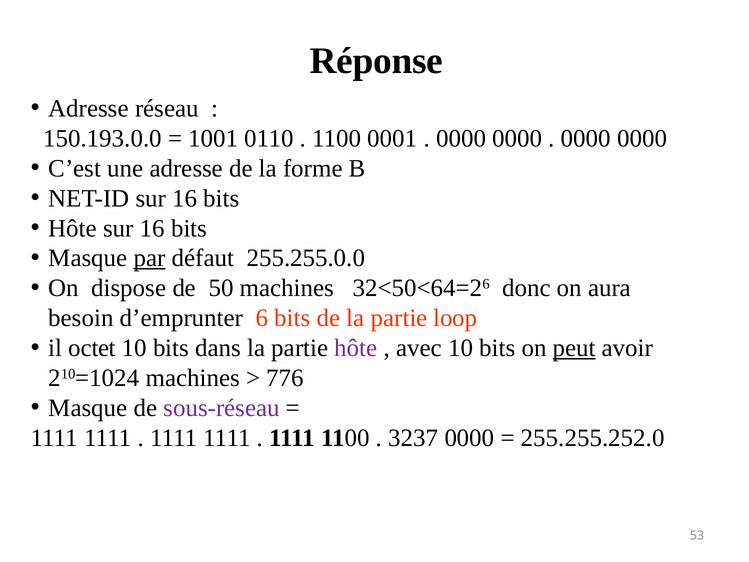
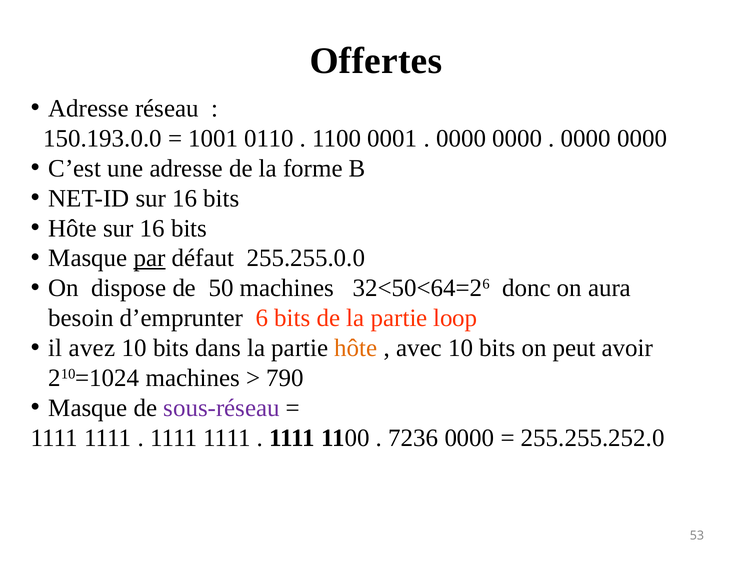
Réponse: Réponse -> Offertes
octet: octet -> avez
hôte at (356, 348) colour: purple -> orange
peut underline: present -> none
776: 776 -> 790
3237: 3237 -> 7236
